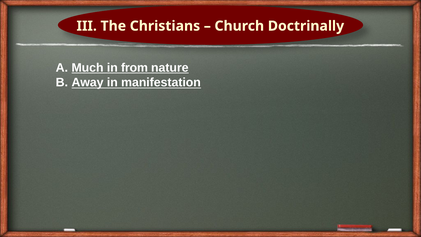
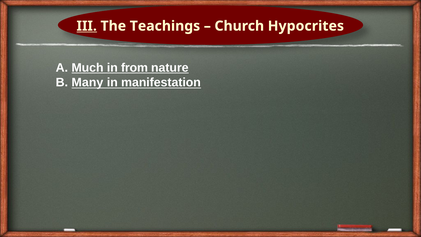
III underline: none -> present
Christians: Christians -> Teachings
Doctrinally: Doctrinally -> Hypocrites
Away: Away -> Many
